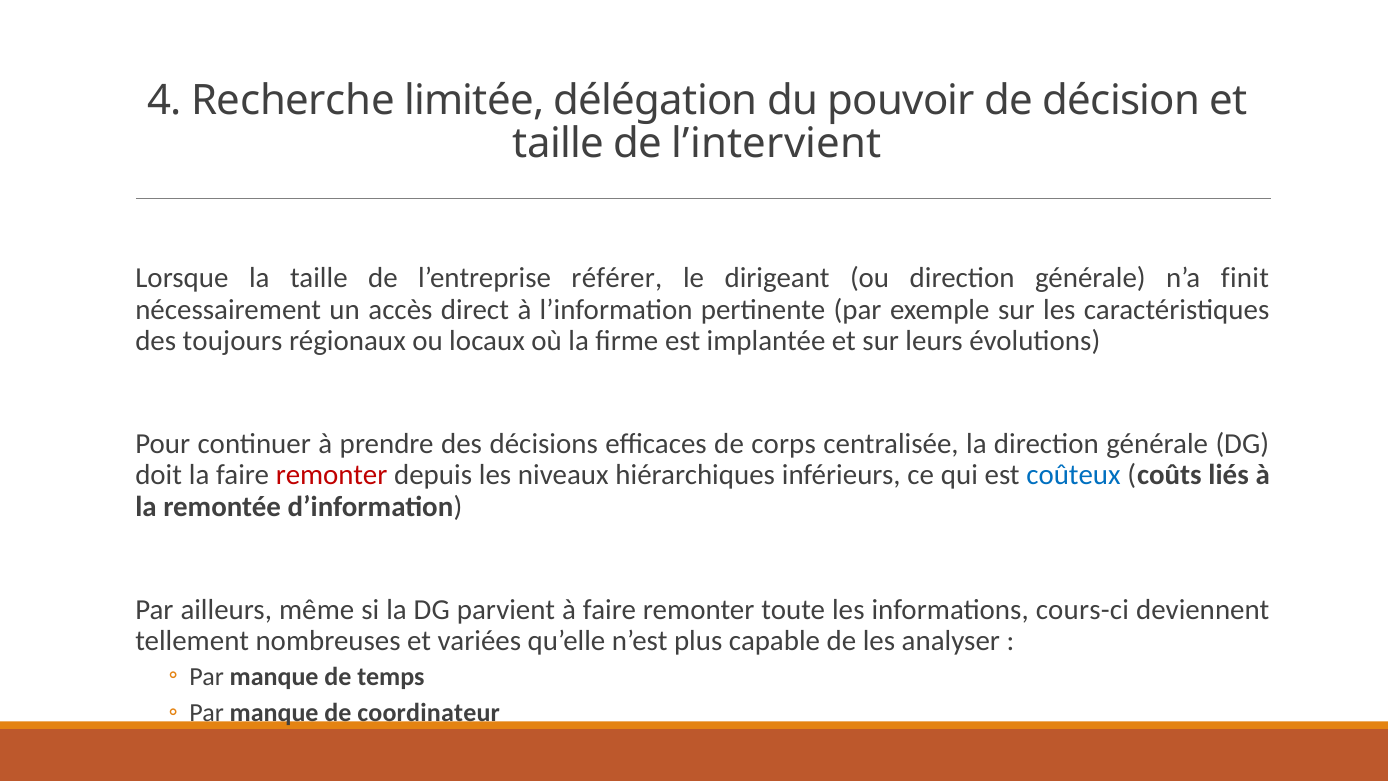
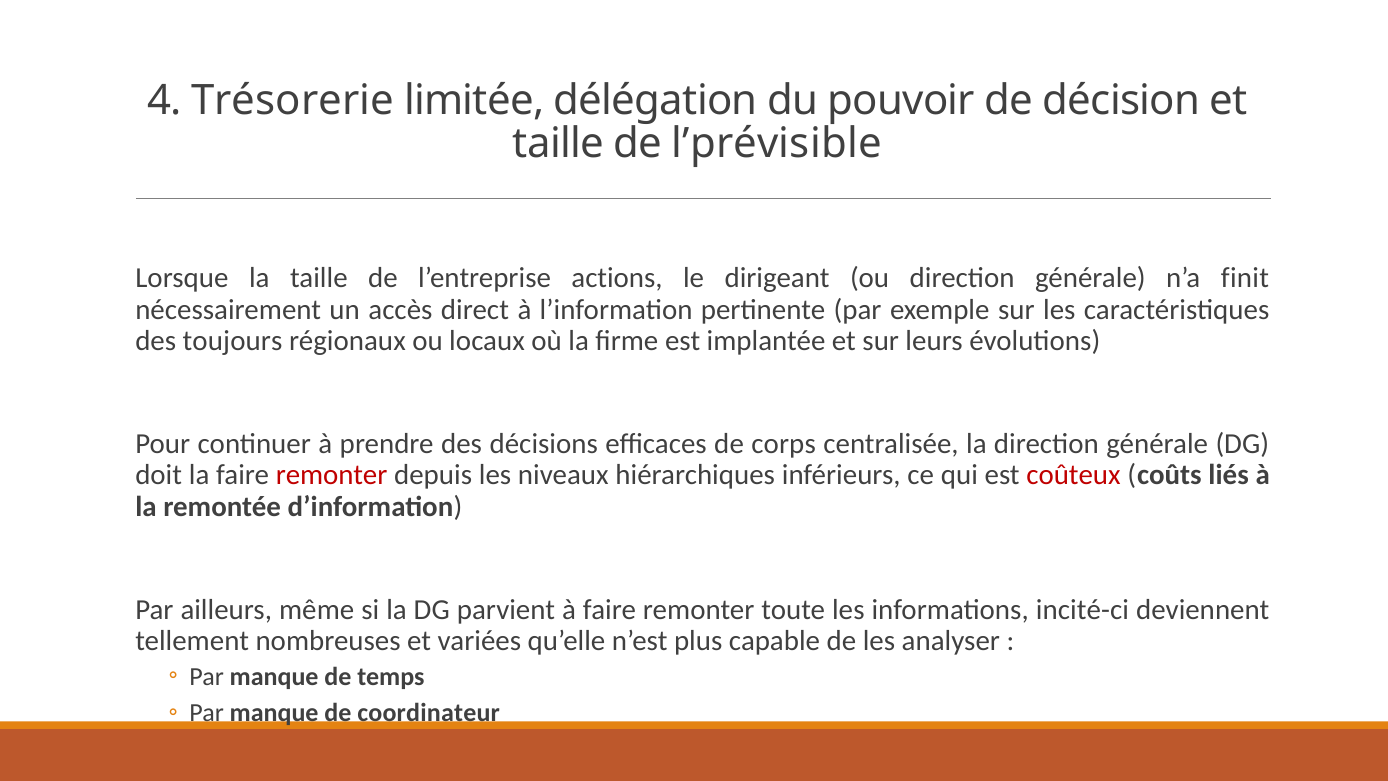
Recherche: Recherche -> Trésorerie
l’intervient: l’intervient -> l’prévisible
référer: référer -> actions
coûteux colour: blue -> red
cours-ci: cours-ci -> incité-ci
